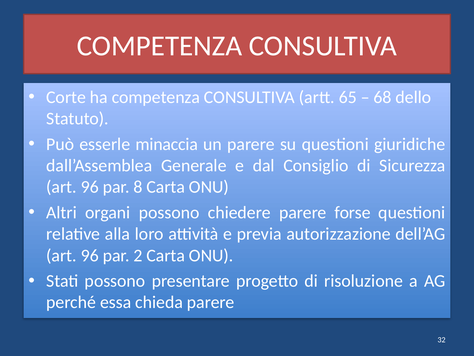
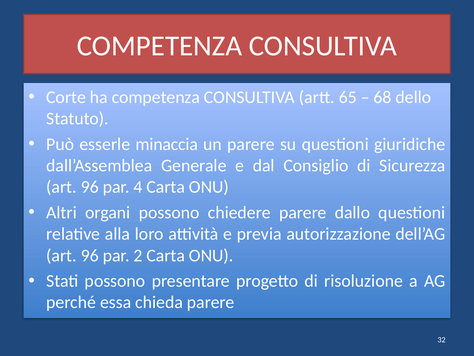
8: 8 -> 4
forse: forse -> dallo
